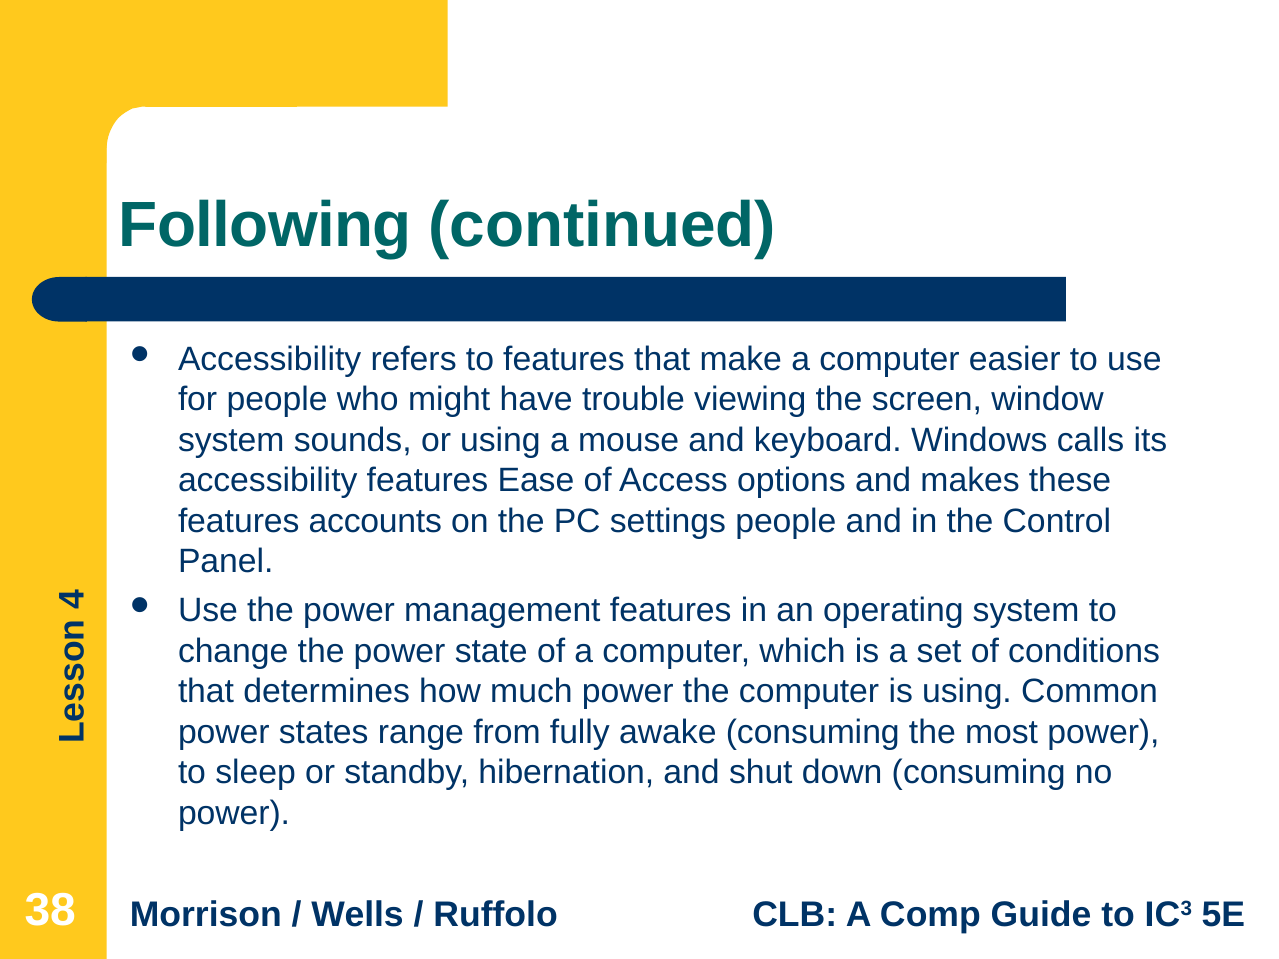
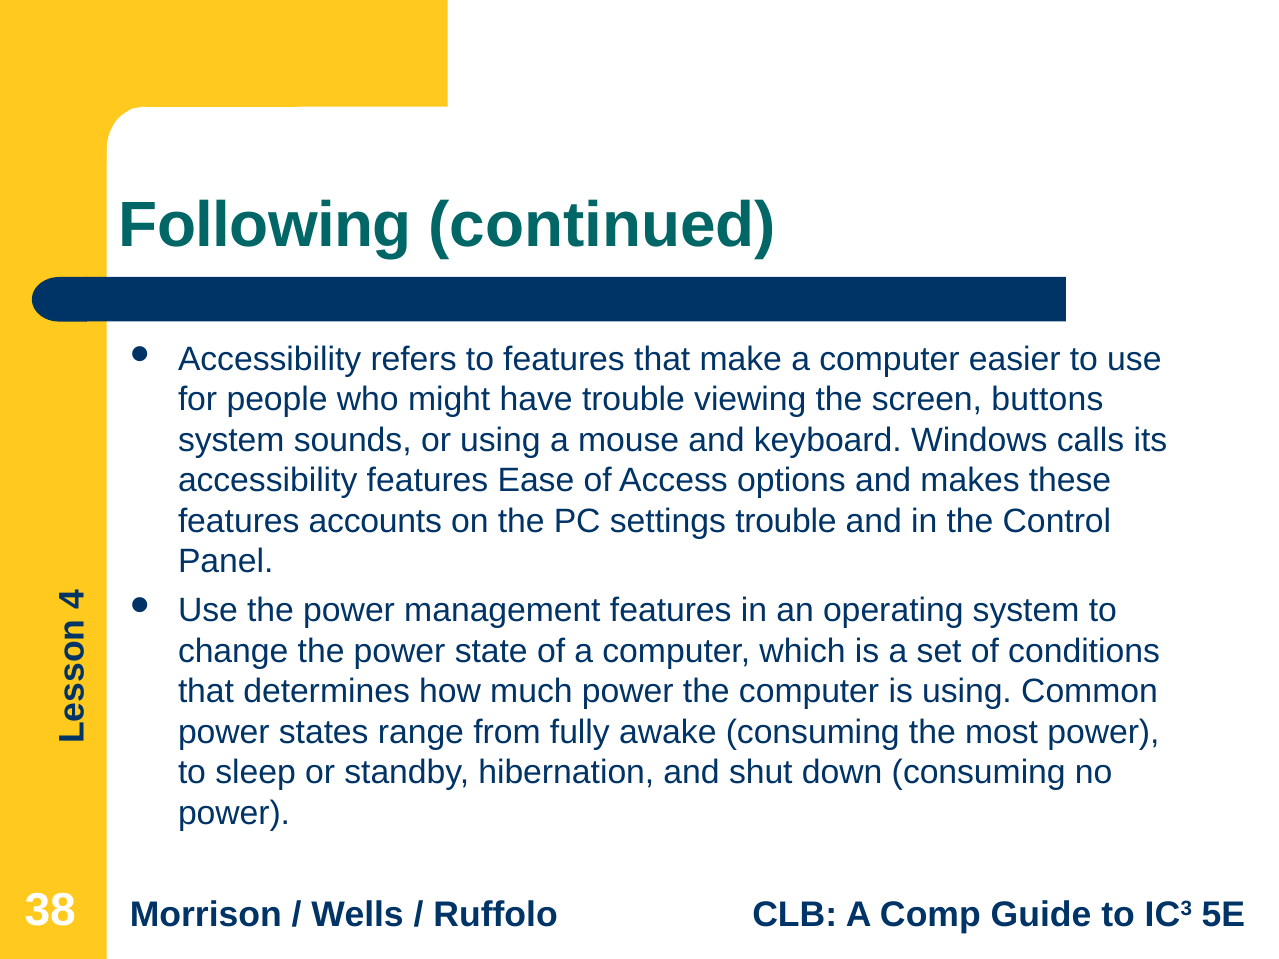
window: window -> buttons
settings people: people -> trouble
